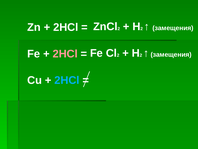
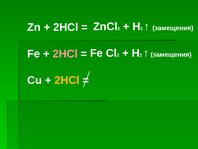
2HCl at (67, 80) colour: light blue -> yellow
